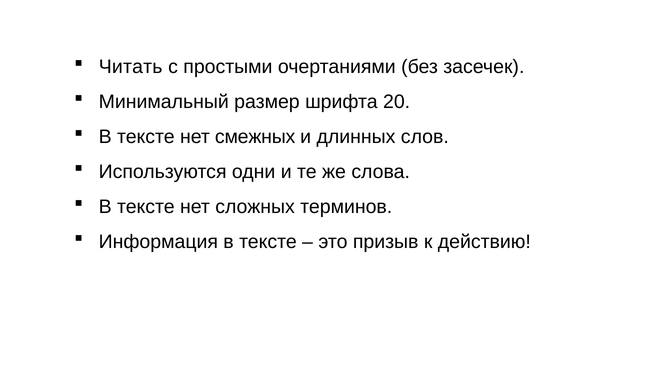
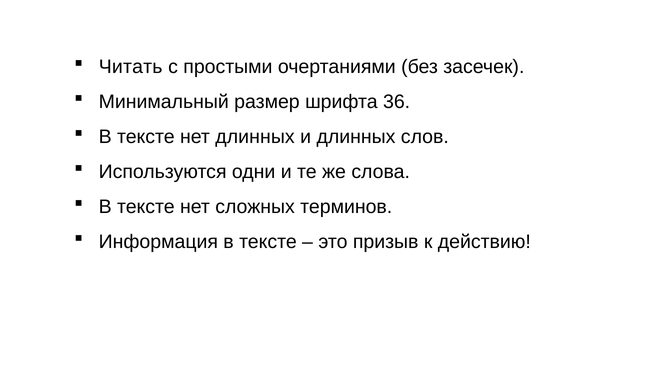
20: 20 -> 36
нет смежных: смежных -> длинных
